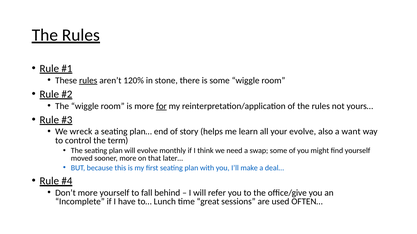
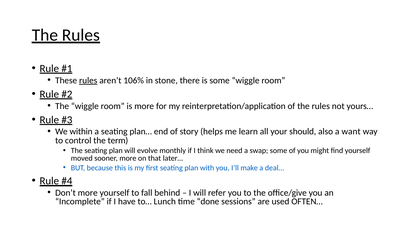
120%: 120% -> 106%
for underline: present -> none
wreck: wreck -> within
your evolve: evolve -> should
great: great -> done
